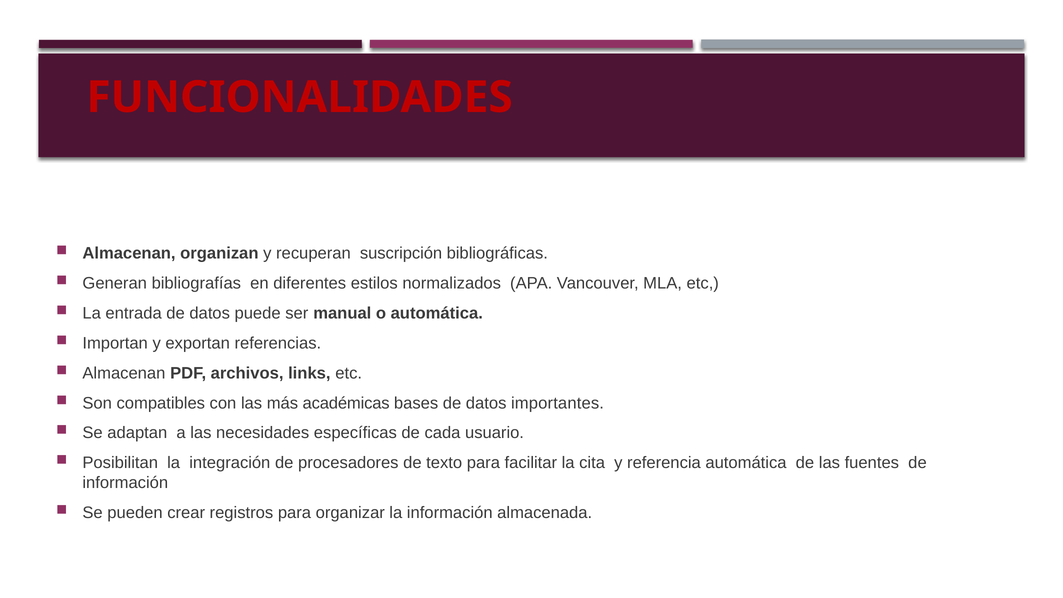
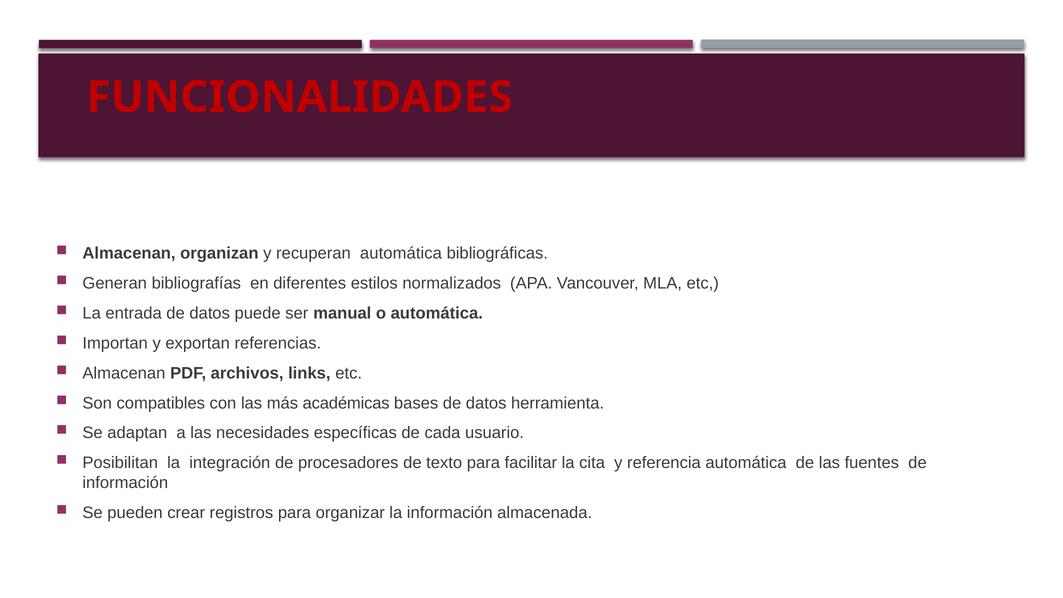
recuperan suscripción: suscripción -> automática
importantes: importantes -> herramienta
